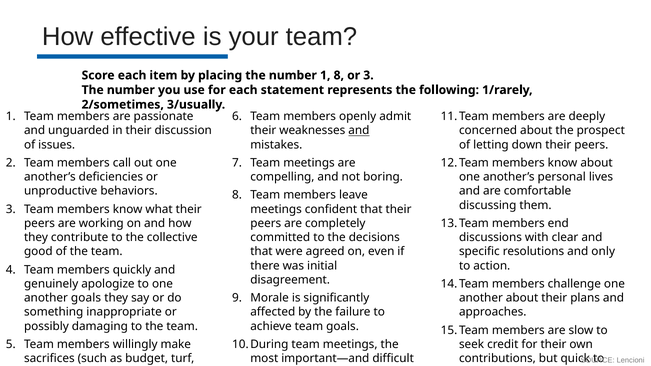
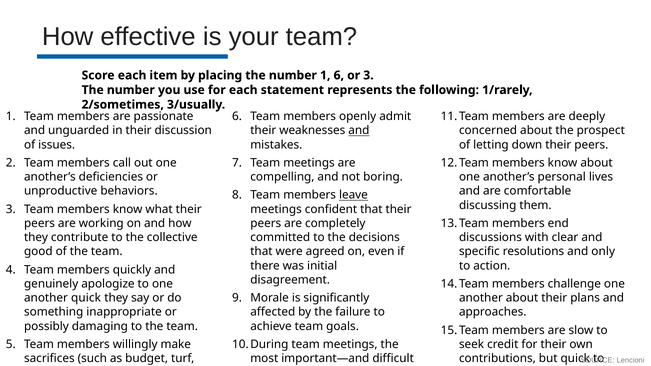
1 8: 8 -> 6
leave underline: none -> present
another goals: goals -> quick
